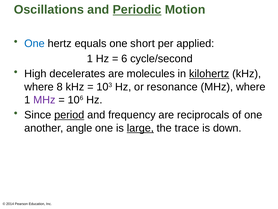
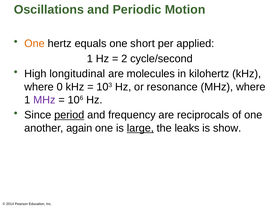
Periodic underline: present -> none
One at (35, 43) colour: blue -> orange
6: 6 -> 2
decelerates: decelerates -> longitudinal
kilohertz underline: present -> none
8: 8 -> 0
angle: angle -> again
trace: trace -> leaks
down: down -> show
